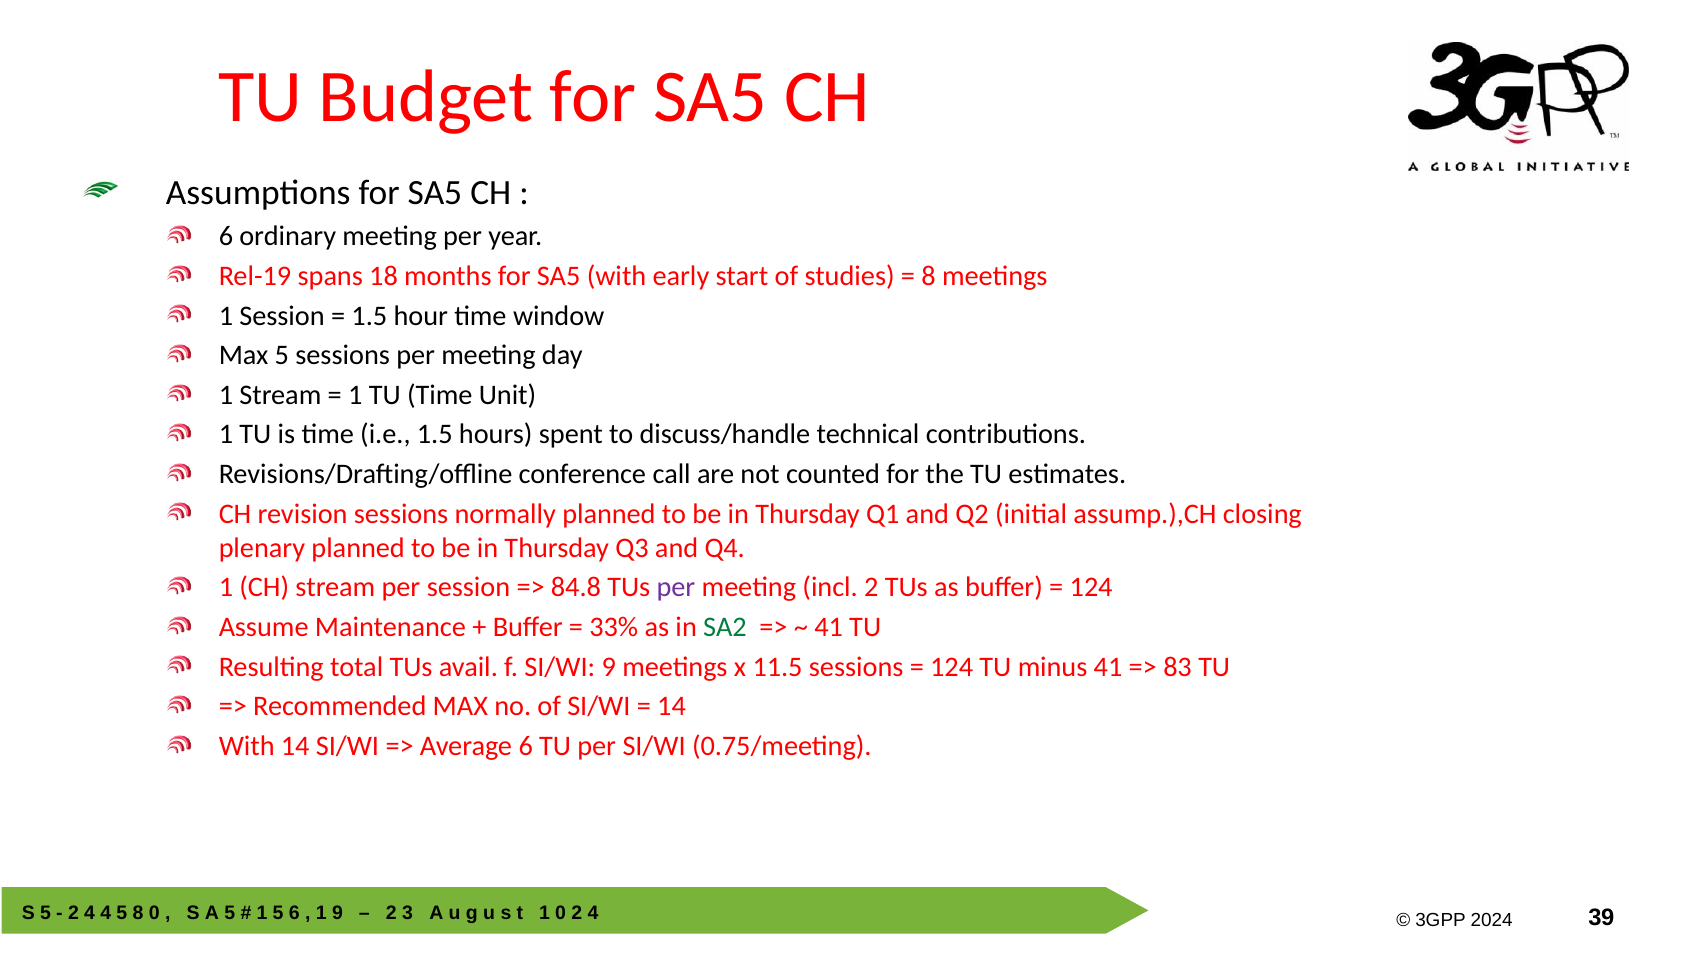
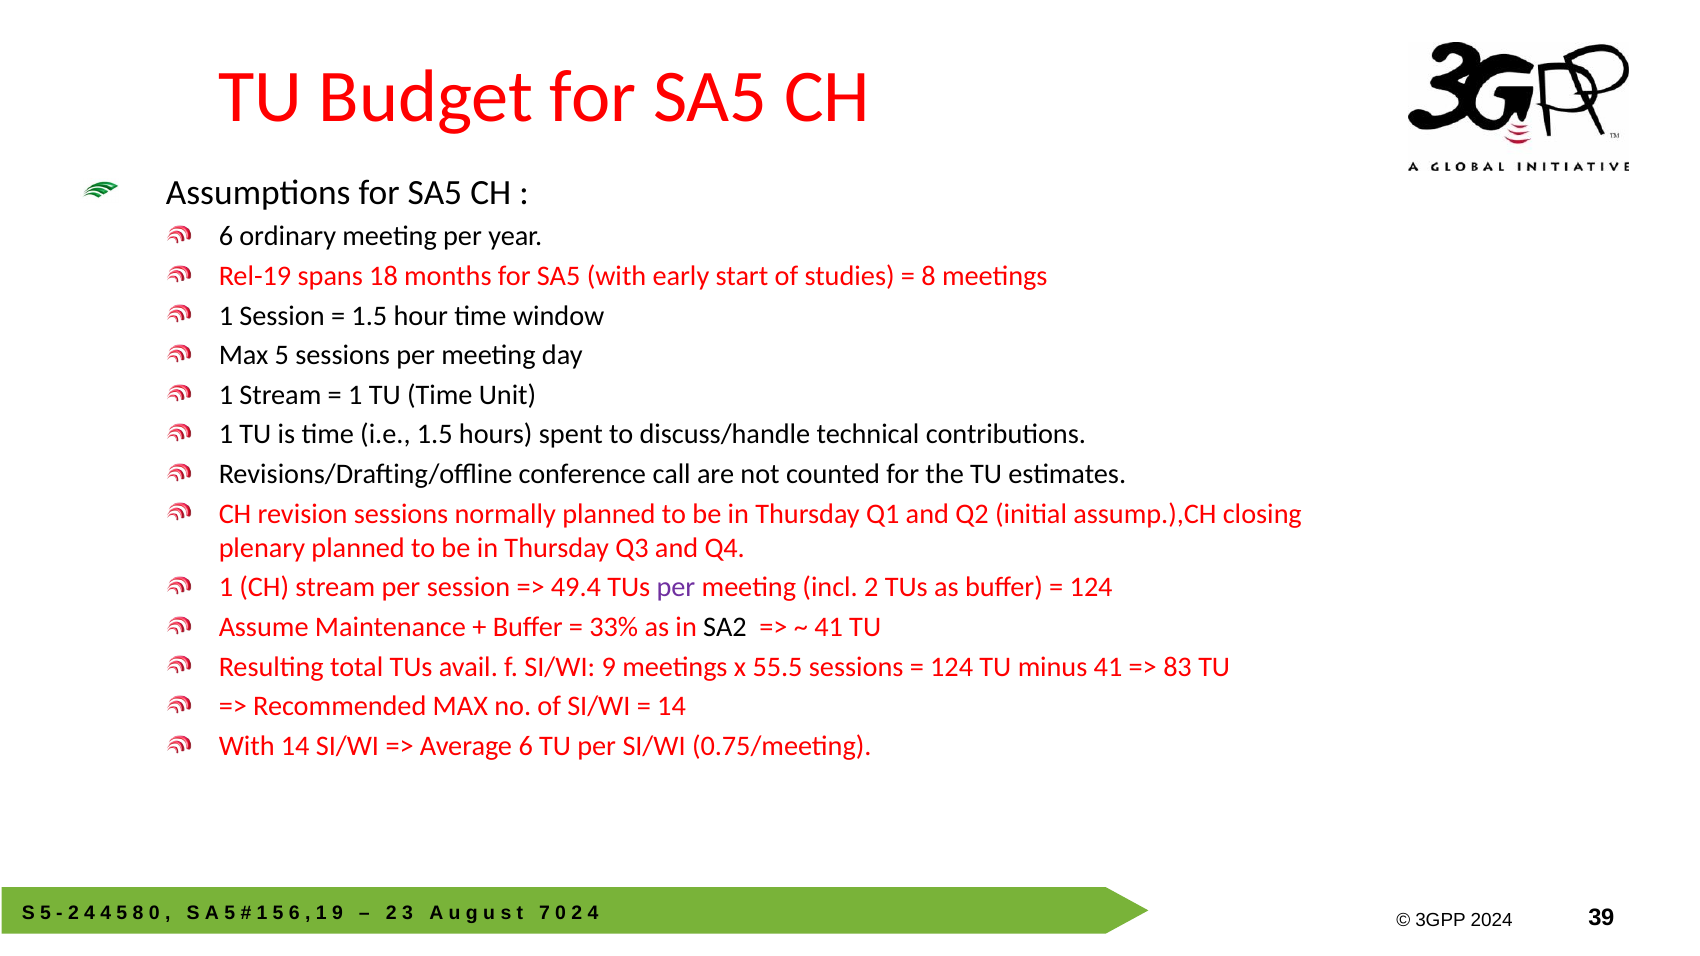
84.8: 84.8 -> 49.4
SA2 colour: green -> black
11.5: 11.5 -> 55.5
1 at (544, 913): 1 -> 7
